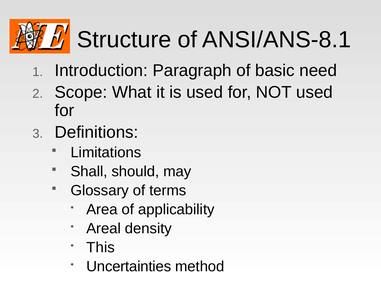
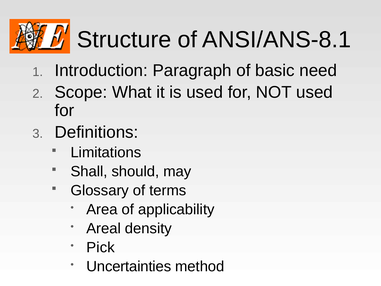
This: This -> Pick
